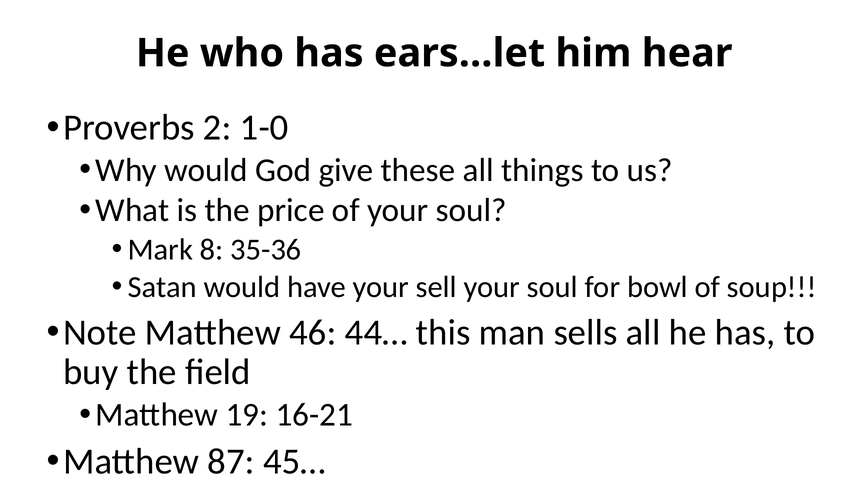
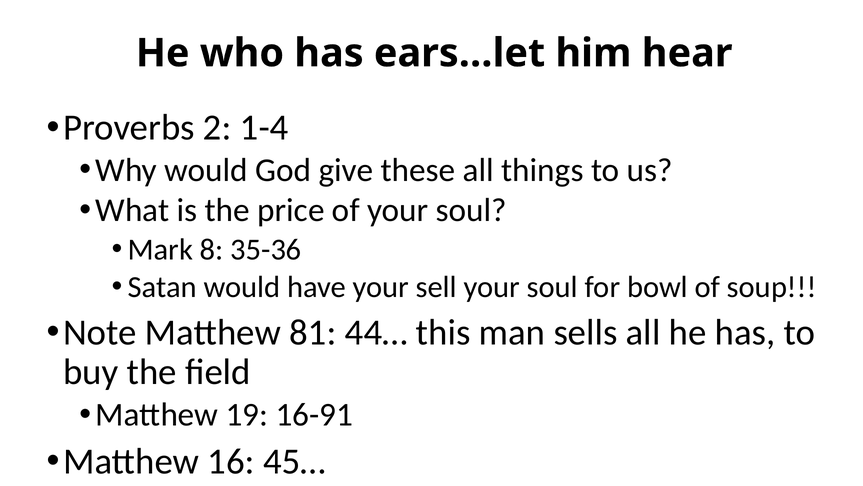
1-0: 1-0 -> 1-4
46: 46 -> 81
16-21: 16-21 -> 16-91
87: 87 -> 16
